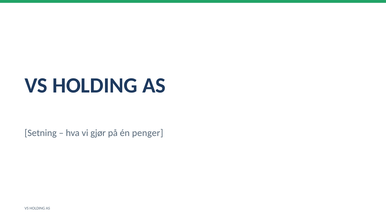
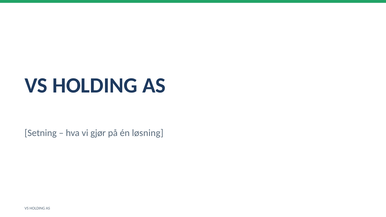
penger: penger -> løsning
